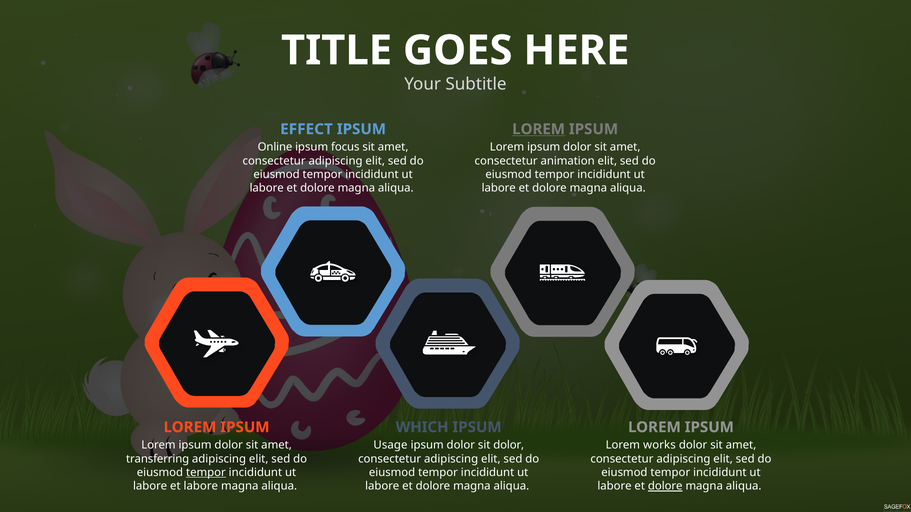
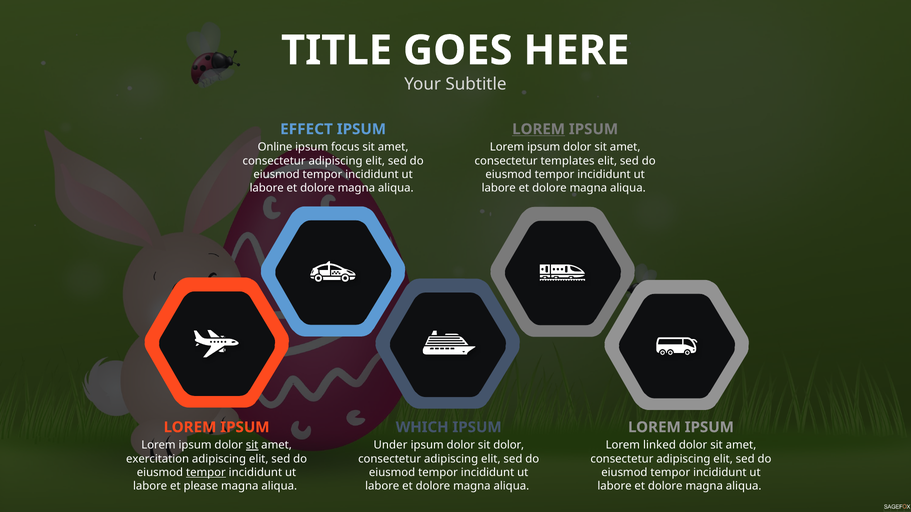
animation: animation -> templates
sit at (252, 446) underline: none -> present
Usage: Usage -> Under
works: works -> linked
transferring: transferring -> exercitation
et labore: labore -> please
dolore at (665, 487) underline: present -> none
